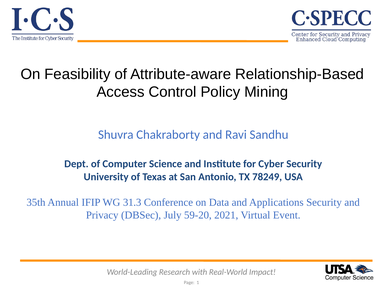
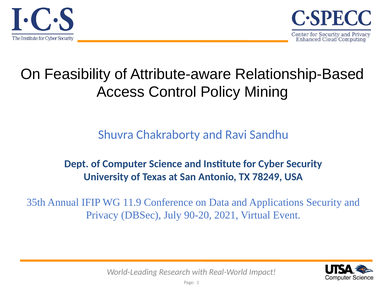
31.3: 31.3 -> 11.9
59-20: 59-20 -> 90-20
